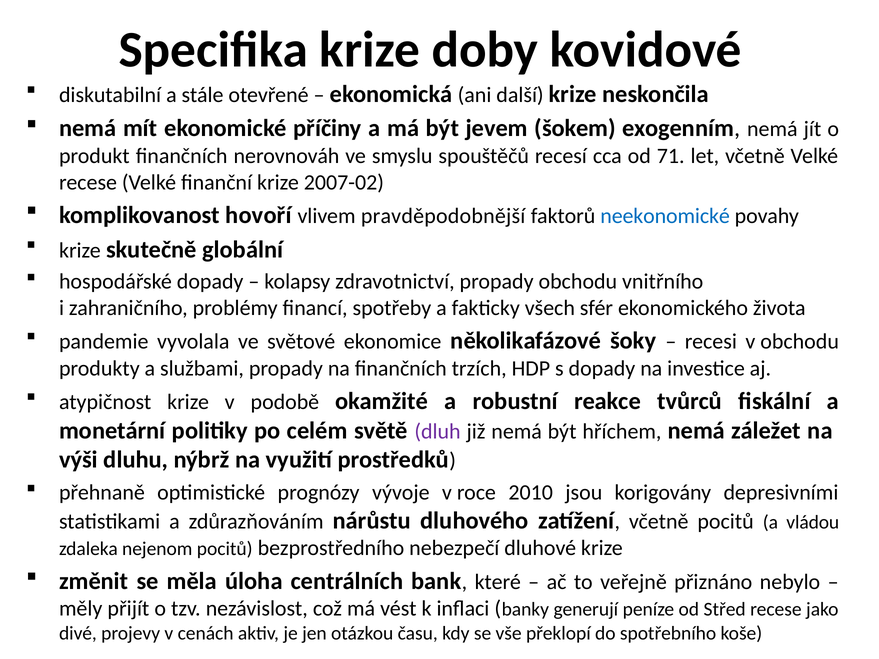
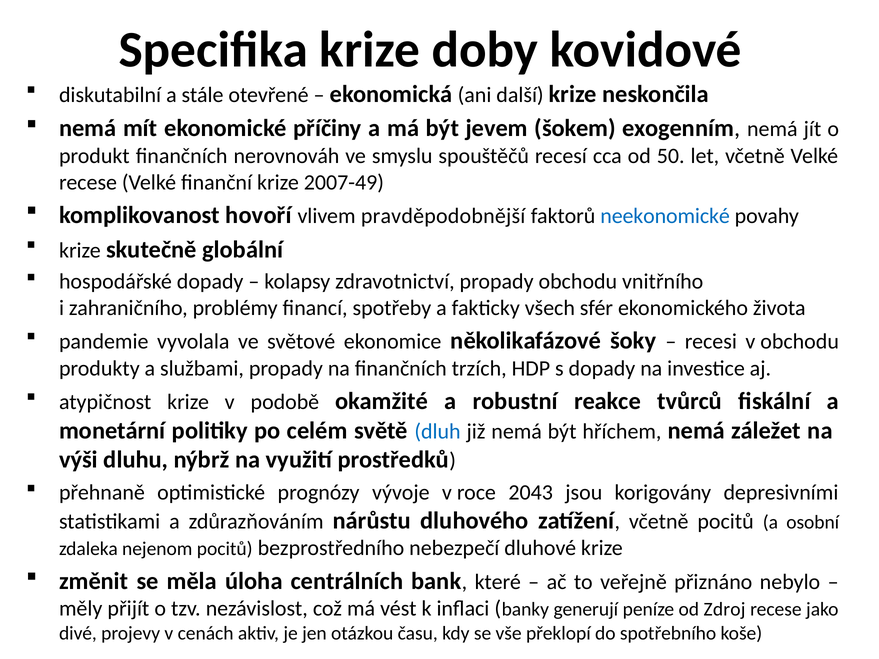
71: 71 -> 50
2007-02: 2007-02 -> 2007-49
dluh colour: purple -> blue
2010: 2010 -> 2043
vládou: vládou -> osobní
Střed: Střed -> Zdroj
